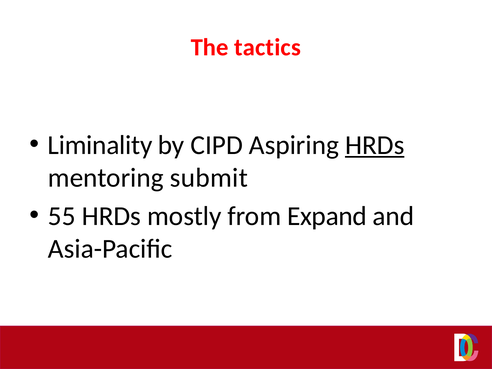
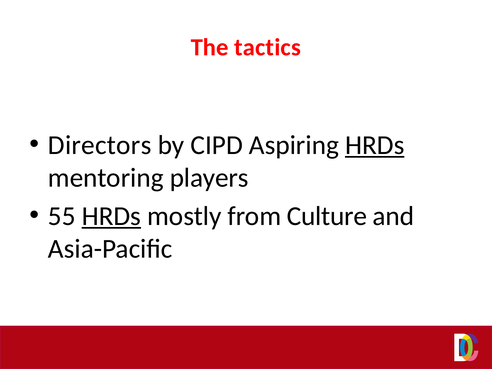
Liminality: Liminality -> Directors
submit: submit -> players
HRDs at (111, 216) underline: none -> present
Expand: Expand -> Culture
